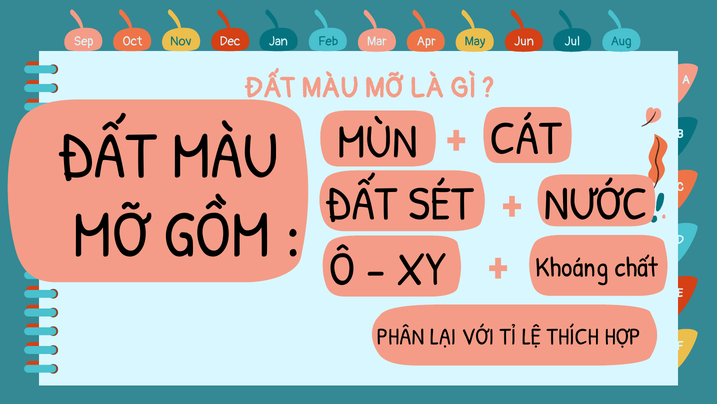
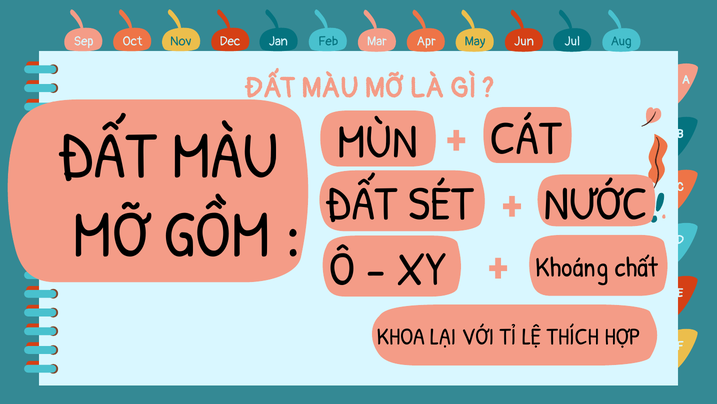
PHÂN: PHÂN -> KHOA
